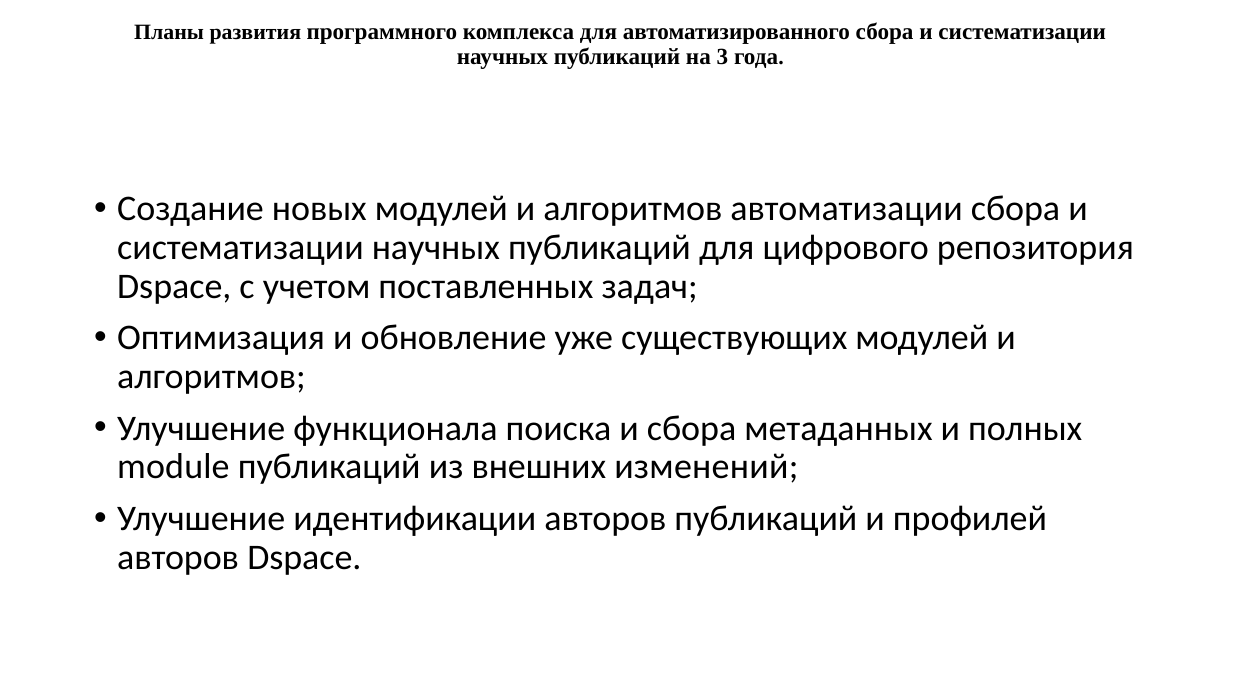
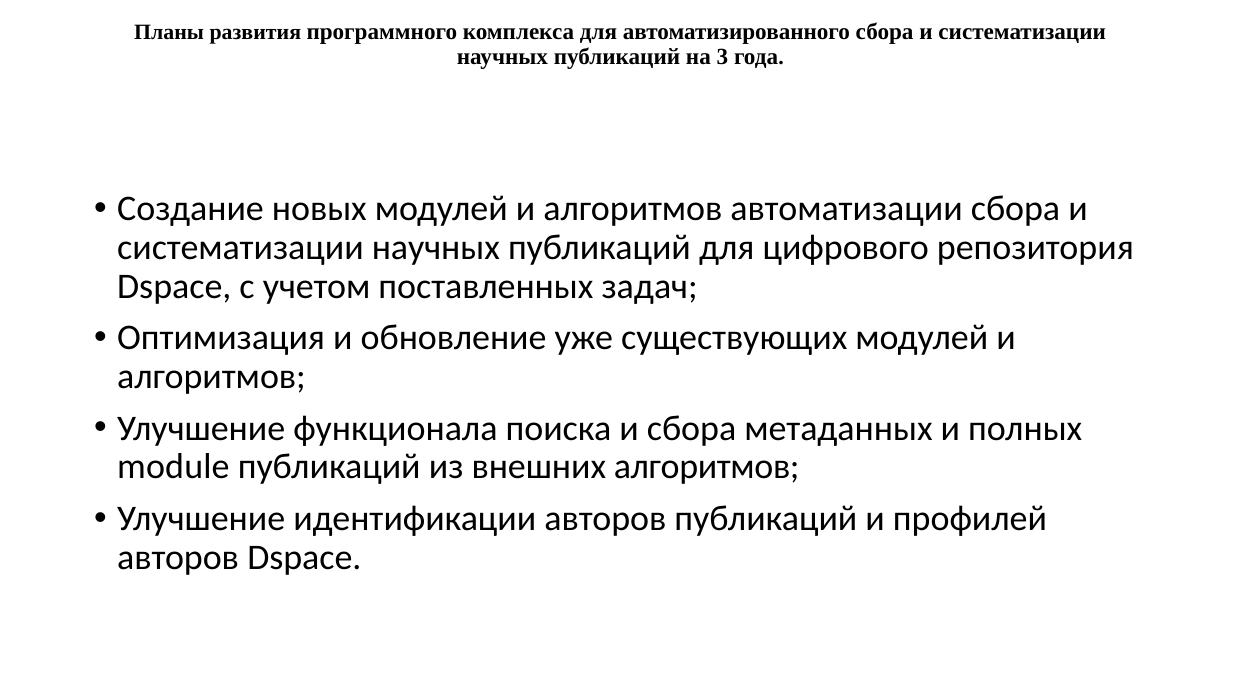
внешних изменений: изменений -> алгоритмов
